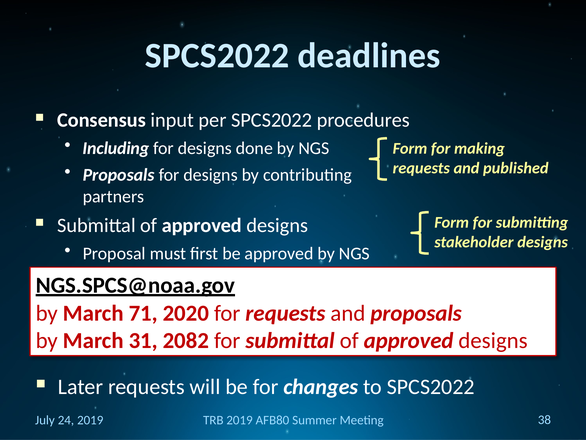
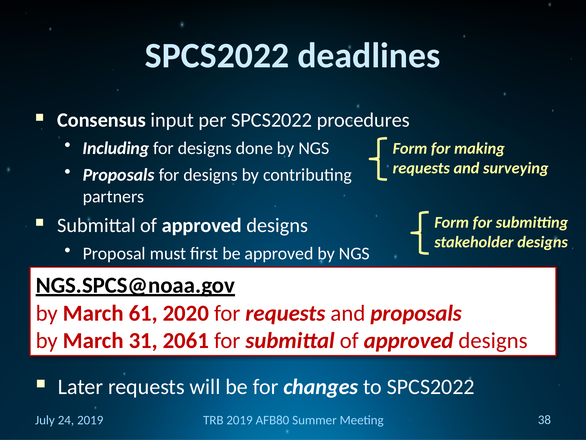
published: published -> surveying
71: 71 -> 61
2082: 2082 -> 2061
